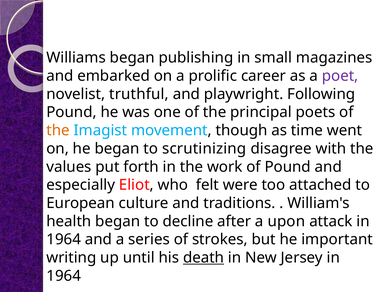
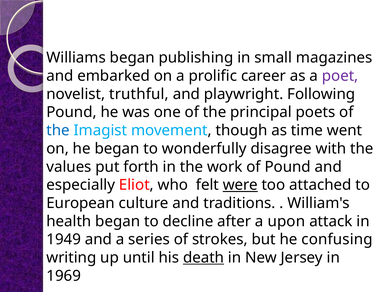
the at (58, 130) colour: orange -> blue
scrutinizing: scrutinizing -> wonderfully
were underline: none -> present
1964 at (64, 239): 1964 -> 1949
important: important -> confusing
1964 at (64, 276): 1964 -> 1969
